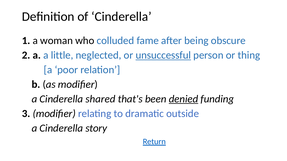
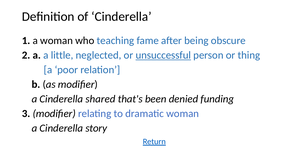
colluded: colluded -> teaching
denied underline: present -> none
dramatic outside: outside -> woman
